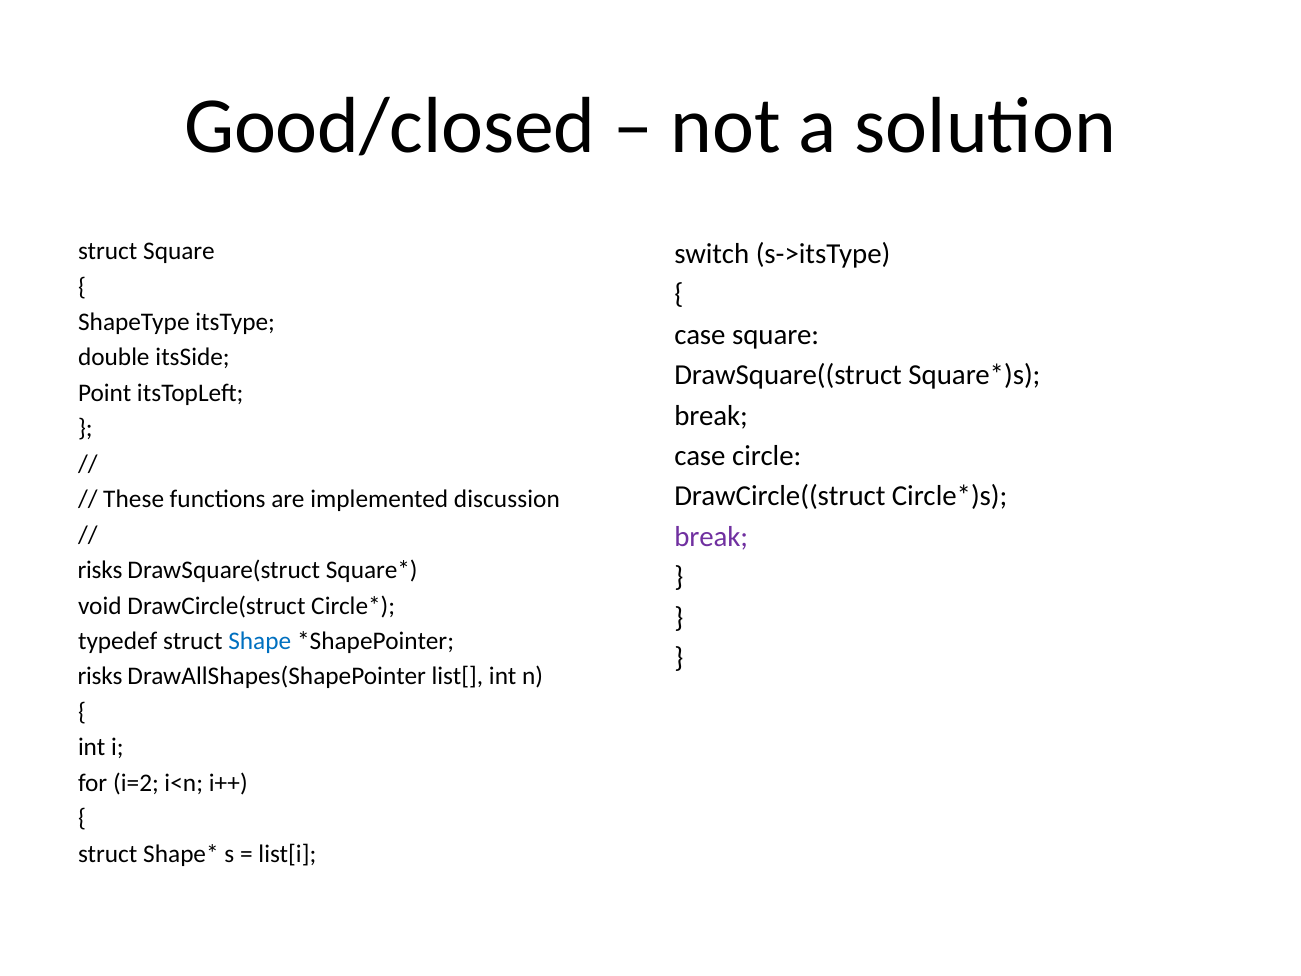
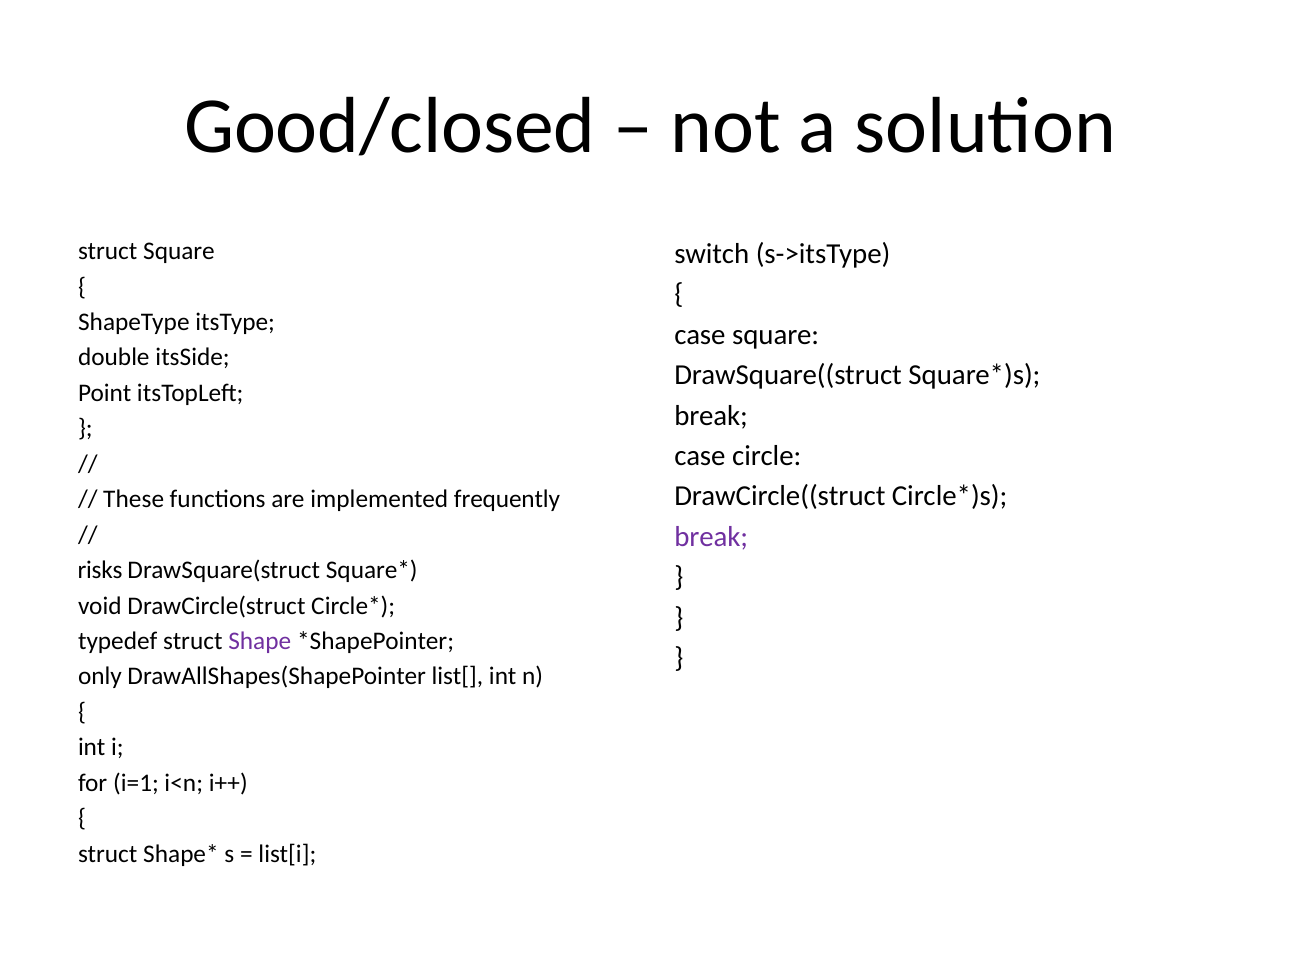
discussion: discussion -> frequently
Shape colour: blue -> purple
risks at (100, 676): risks -> only
i=2: i=2 -> i=1
